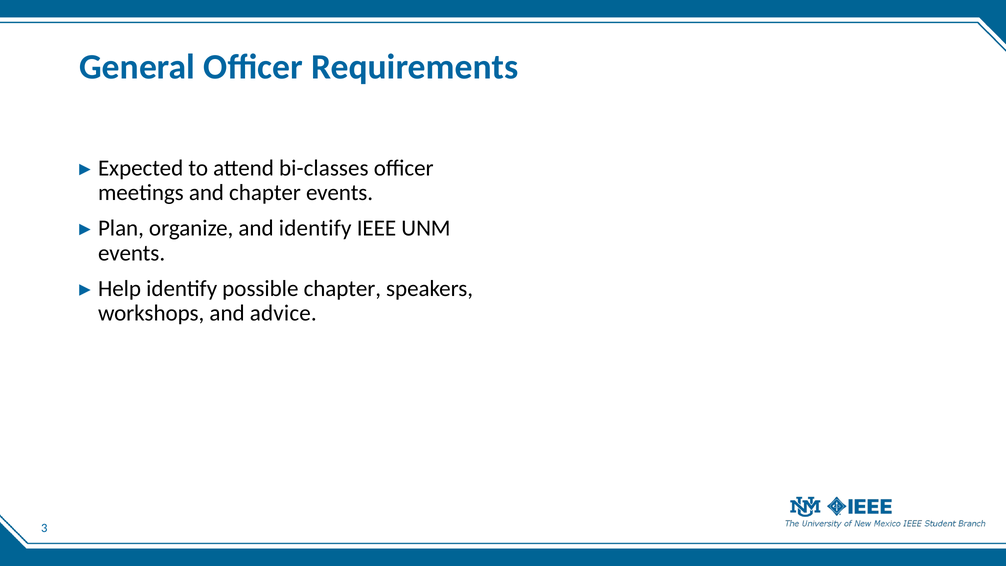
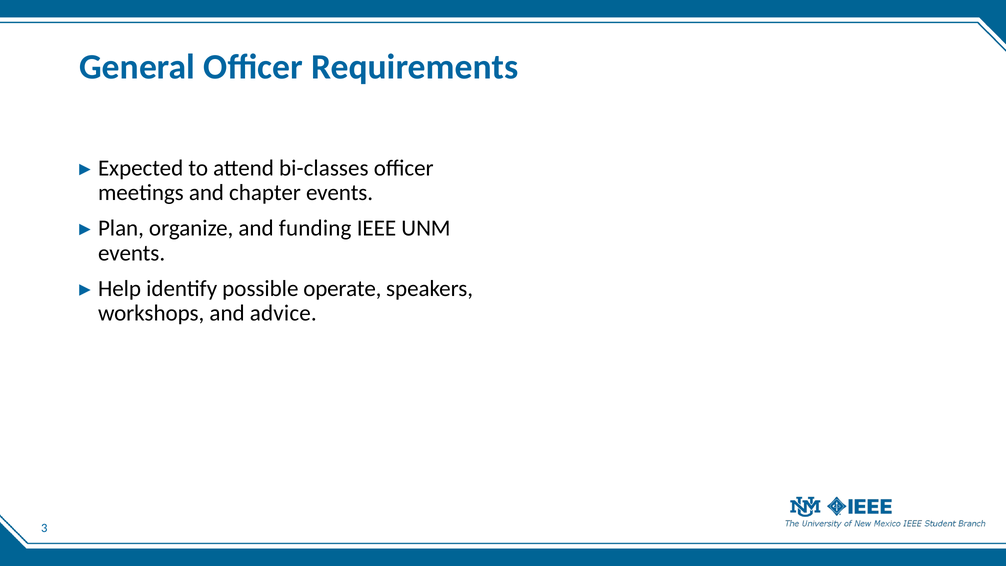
and identify: identify -> funding
possible chapter: chapter -> operate
